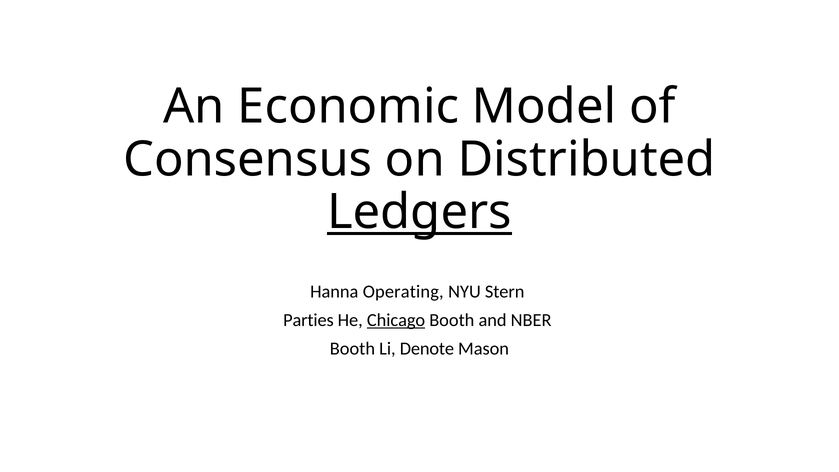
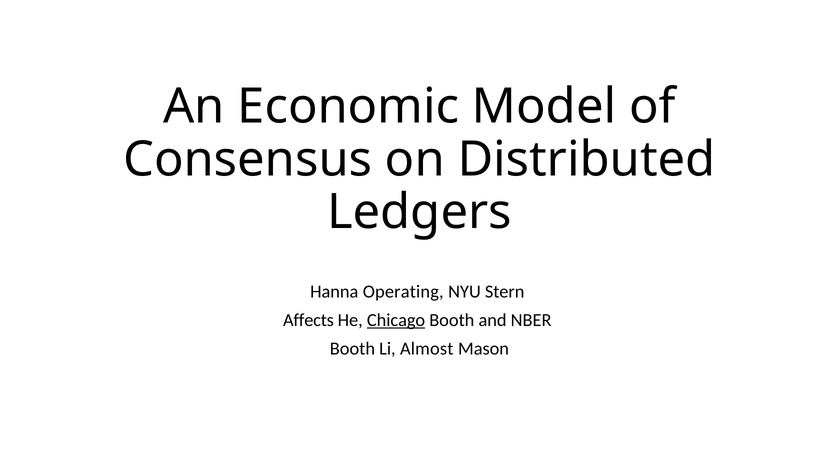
Ledgers underline: present -> none
Parties: Parties -> Affects
Denote: Denote -> Almost
